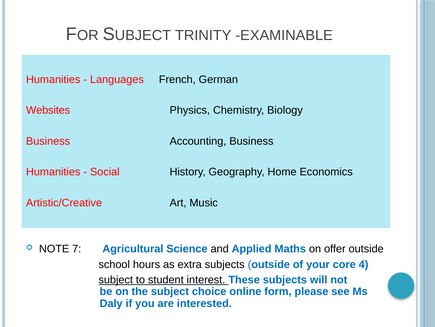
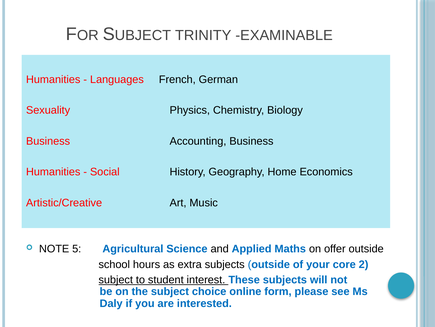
Websites: Websites -> Sexuality
7: 7 -> 5
4: 4 -> 2
